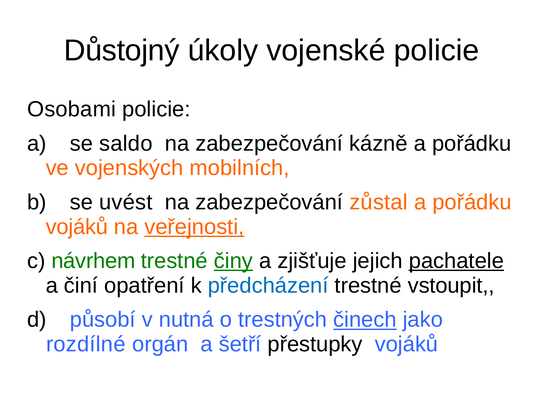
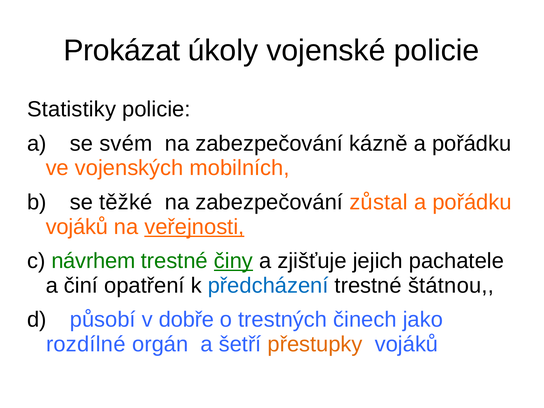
Důstojný: Důstojný -> Prokázat
Osobami: Osobami -> Statistiky
saldo: saldo -> svém
uvést: uvést -> těžké
pachatele underline: present -> none
vstoupit: vstoupit -> štátnou
nutná: nutná -> dobře
činech underline: present -> none
přestupky colour: black -> orange
